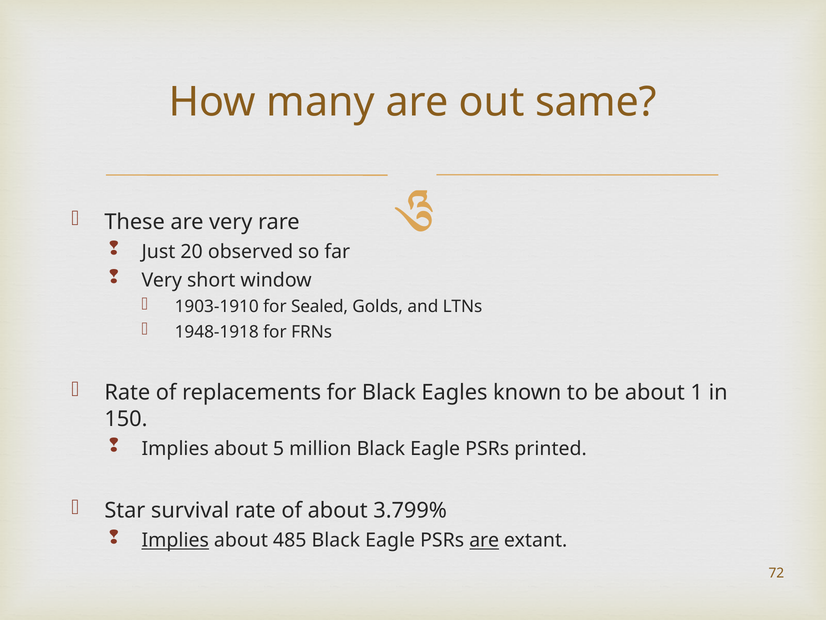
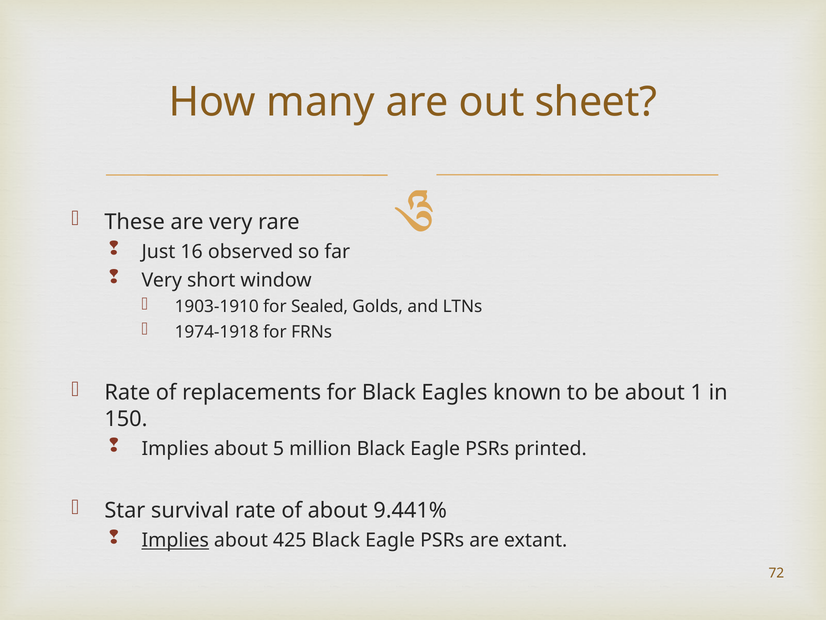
same: same -> sheet
20: 20 -> 16
1948-1918: 1948-1918 -> 1974-1918
3.799%: 3.799% -> 9.441%
485: 485 -> 425
are at (484, 540) underline: present -> none
